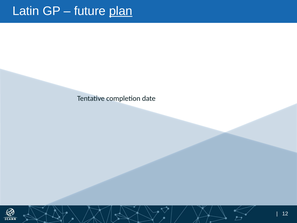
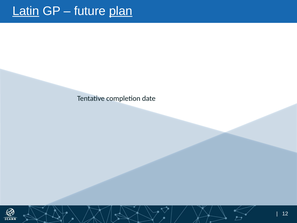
Latin underline: none -> present
